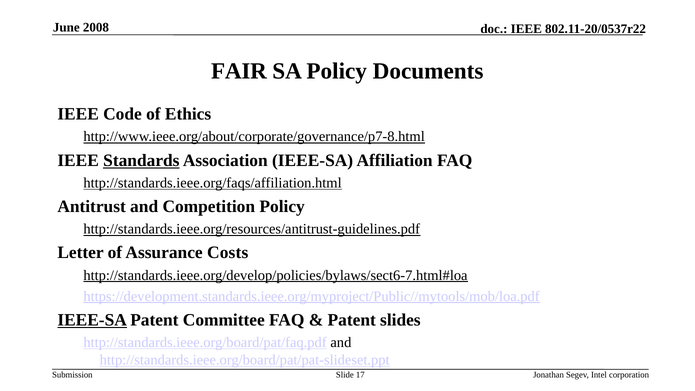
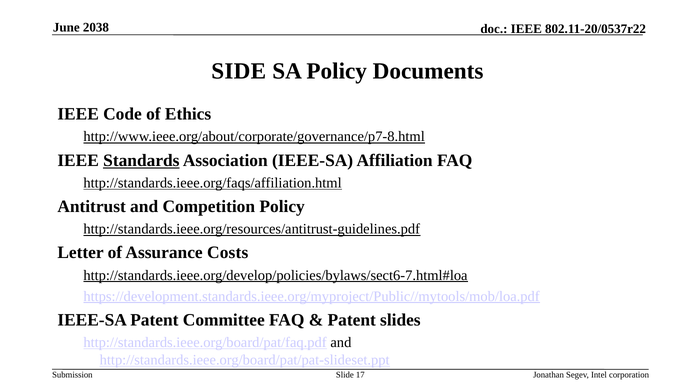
2008: 2008 -> 2038
FAIR: FAIR -> SIDE
IEEE-SA at (92, 320) underline: present -> none
